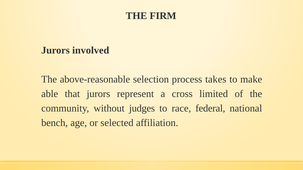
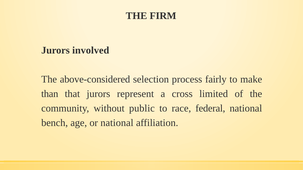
above-reasonable: above-reasonable -> above-considered
takes: takes -> fairly
able: able -> than
judges: judges -> public
or selected: selected -> national
